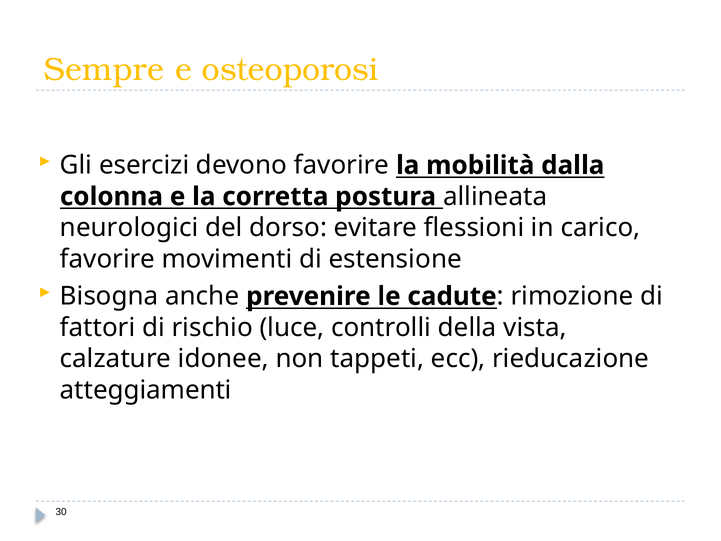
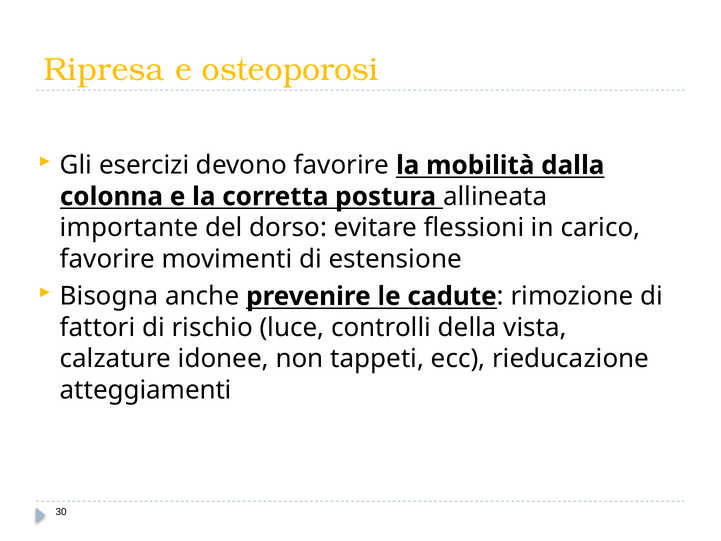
Sempre: Sempre -> Ripresa
neurologici: neurologici -> importante
